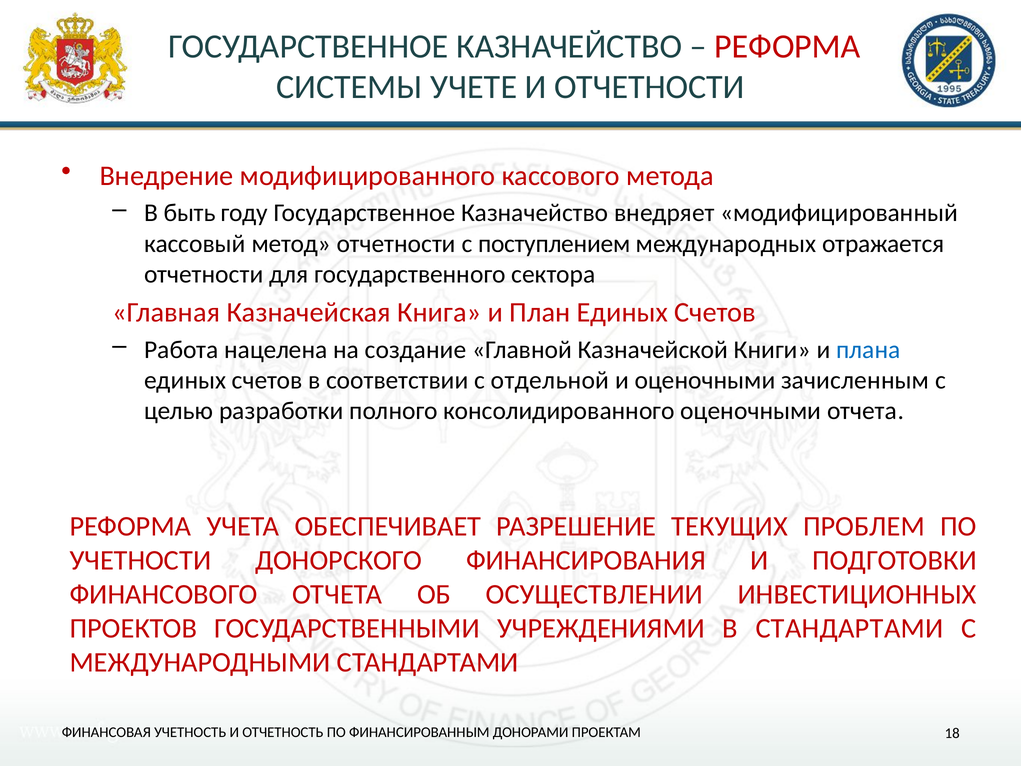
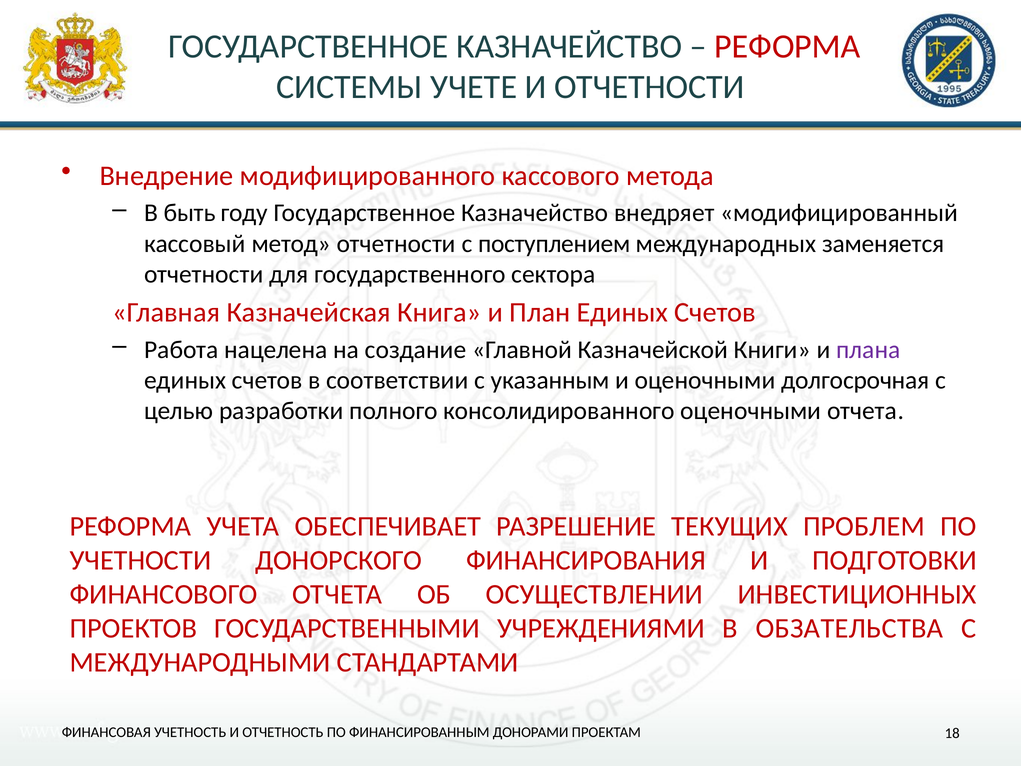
отражается: отражается -> заменяется
плана colour: blue -> purple
отдельной: отдельной -> указанным
зачисленным: зачисленным -> долгосрочная
В СТАНДАРТАМИ: СТАНДАРТАМИ -> ОБЗАТЕЛЬСТВА
